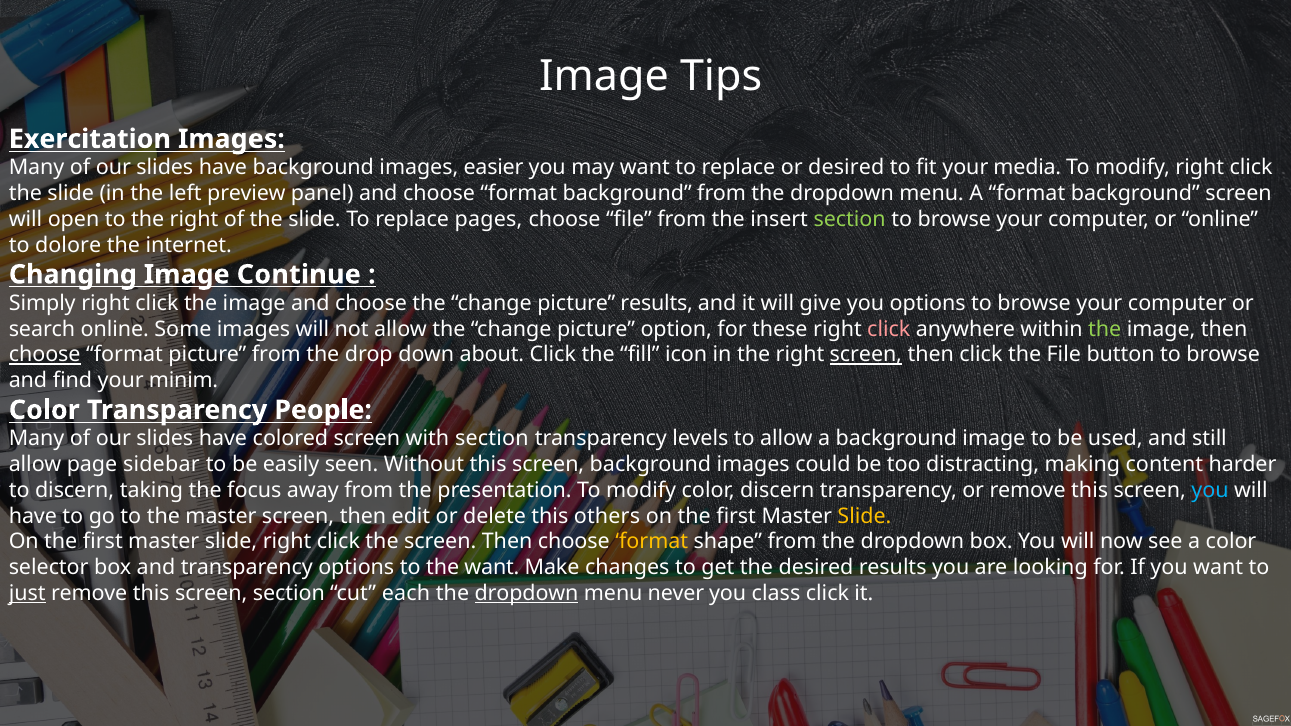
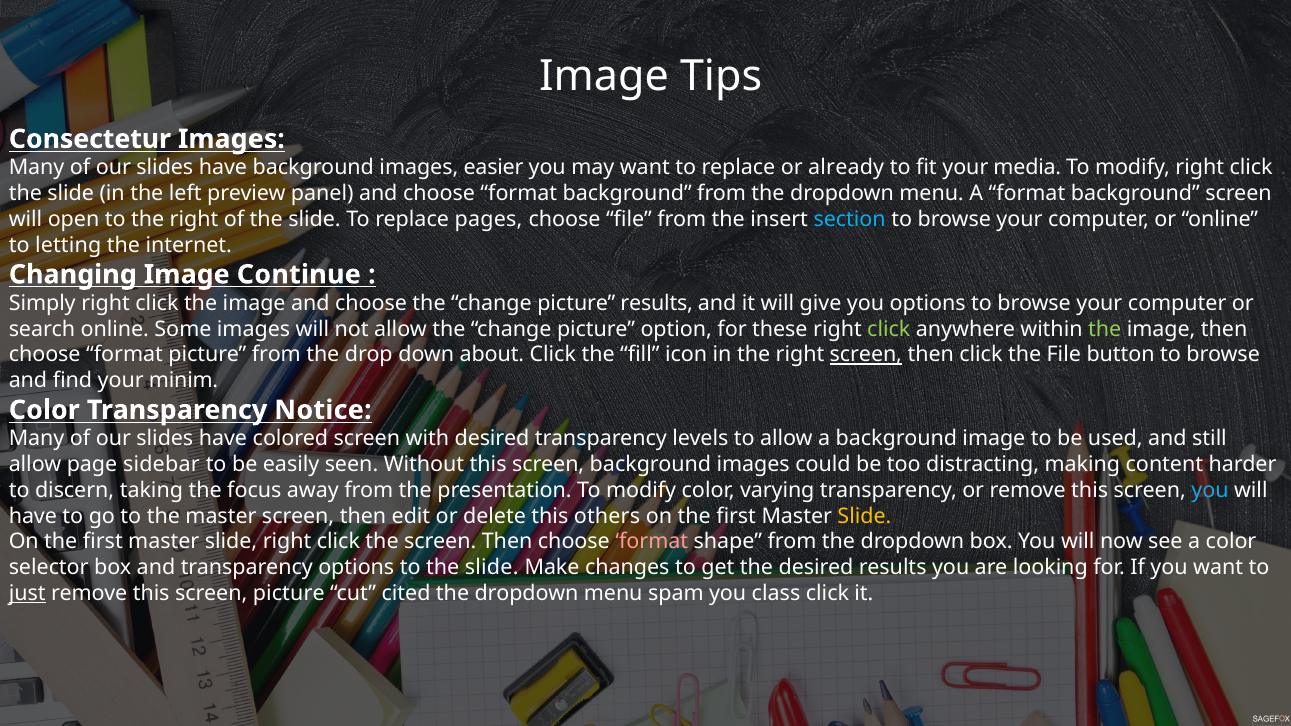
Exercitation: Exercitation -> Consectetur
or desired: desired -> already
section at (850, 219) colour: light green -> light blue
dolore: dolore -> letting
click at (889, 329) colour: pink -> light green
choose at (45, 355) underline: present -> none
People: People -> Notice
with section: section -> desired
color discern: discern -> varying
format at (652, 542) colour: yellow -> pink
to the want: want -> slide
screen section: section -> picture
each: each -> cited
dropdown at (527, 594) underline: present -> none
never: never -> spam
